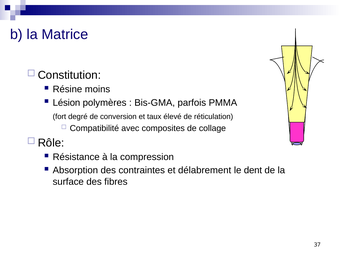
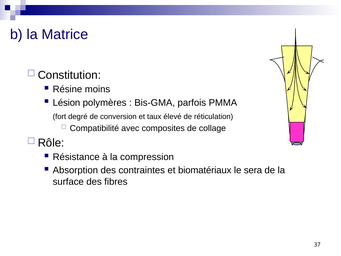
délabrement: délabrement -> biomatériaux
dent: dent -> sera
